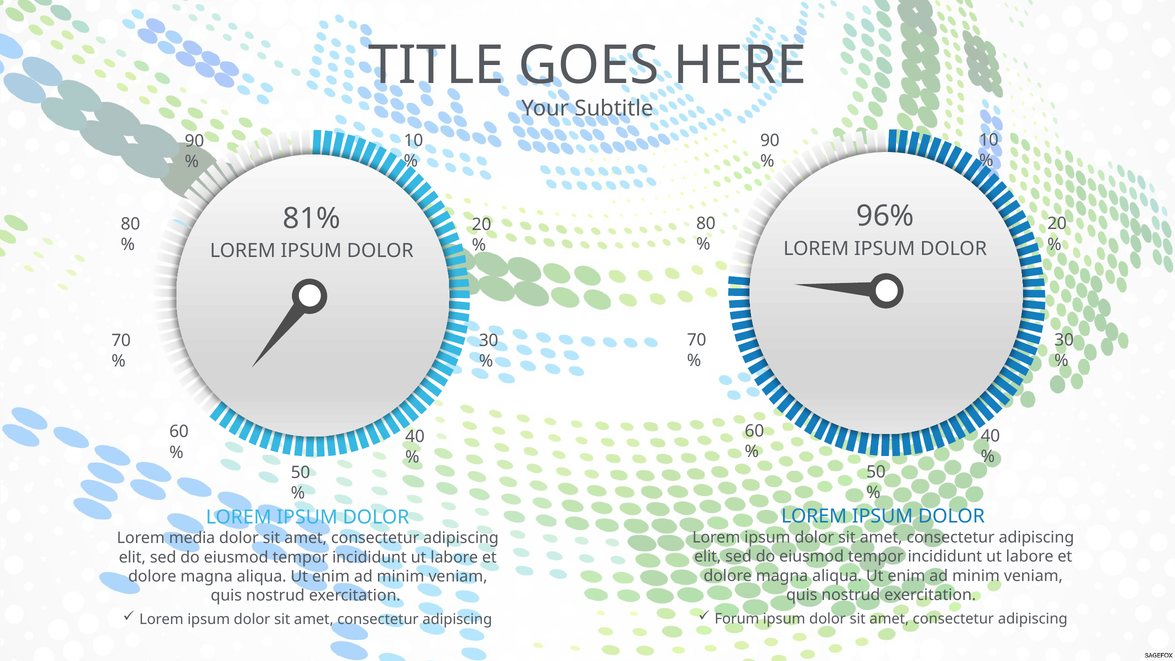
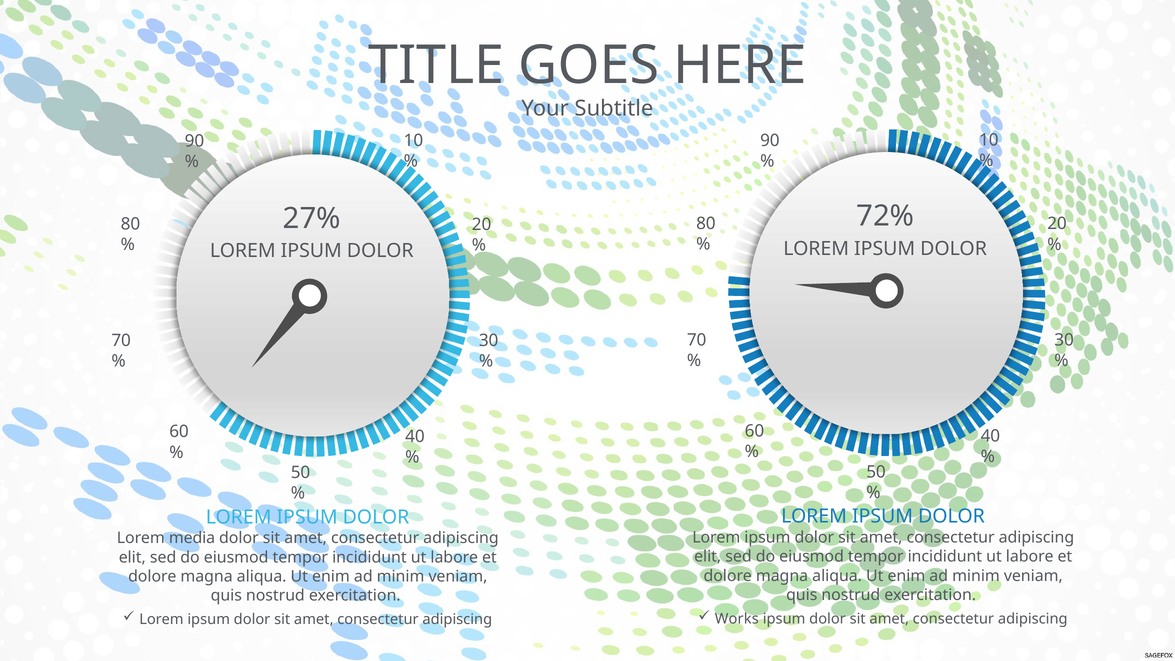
96%: 96% -> 72%
81%: 81% -> 27%
Forum: Forum -> Works
